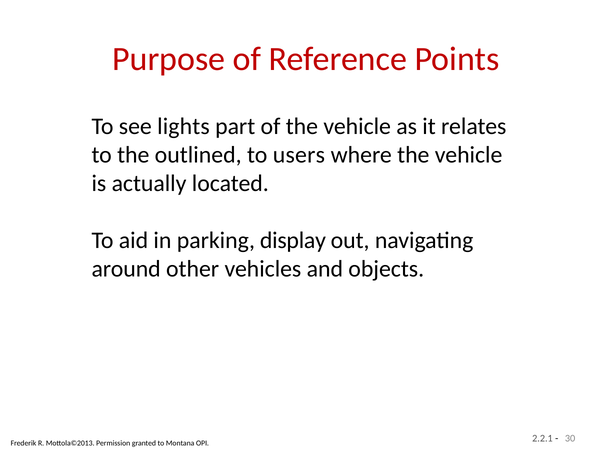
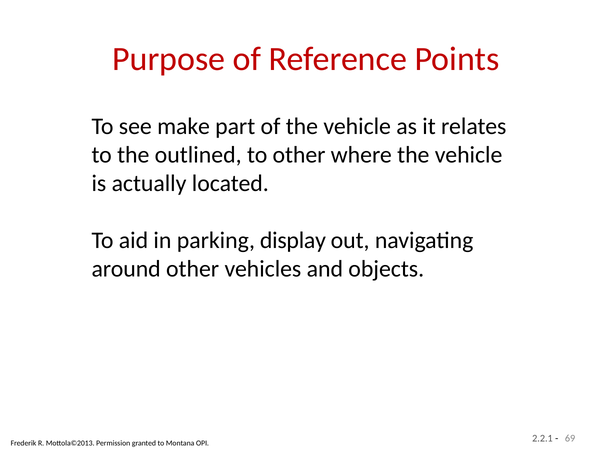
lights: lights -> make
to users: users -> other
30: 30 -> 69
